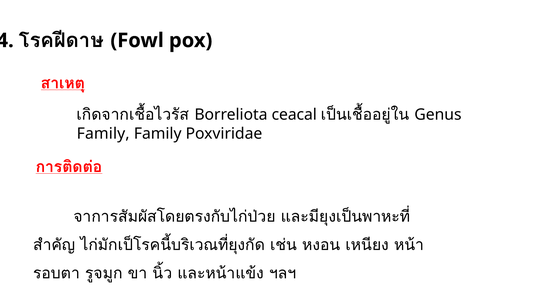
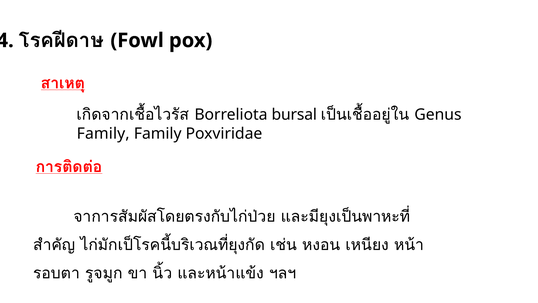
ceacal: ceacal -> bursal
